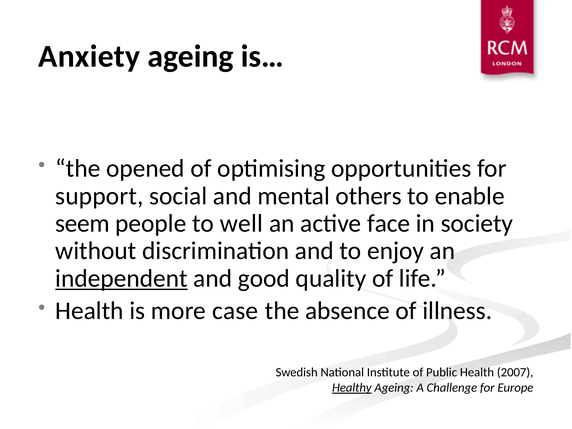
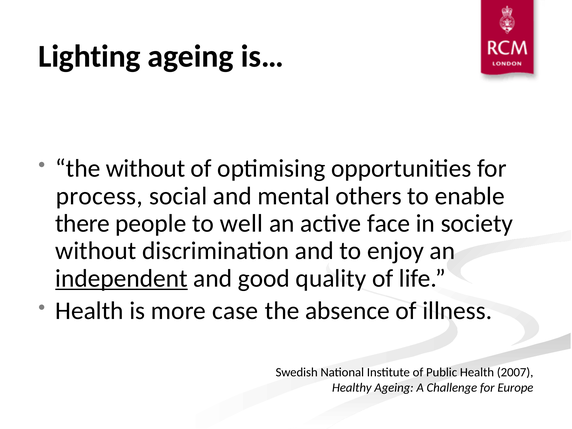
Anxiety: Anxiety -> Lighting
the opened: opened -> without
support: support -> process
seem: seem -> there
Healthy underline: present -> none
